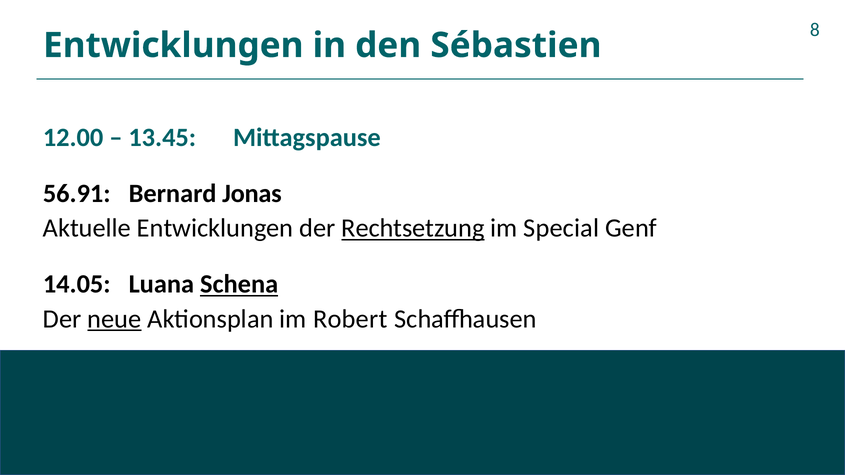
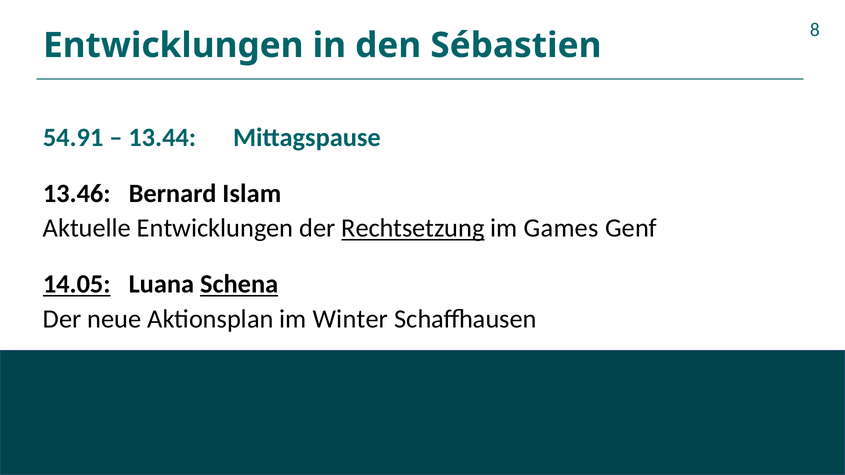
12.00: 12.00 -> 54.91
13.45: 13.45 -> 13.44
56.91: 56.91 -> 13.46
Jonas: Jonas -> Islam
Special: Special -> Games
14.05 underline: none -> present
neue underline: present -> none
Robert: Robert -> Winter
